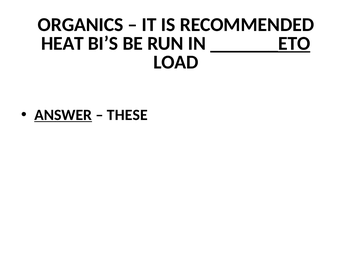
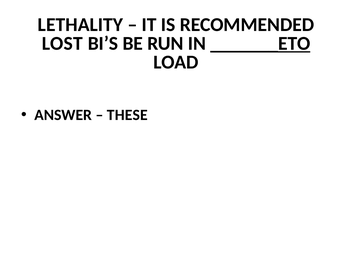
ORGANICS: ORGANICS -> LETHALITY
HEAT: HEAT -> LOST
ANSWER underline: present -> none
